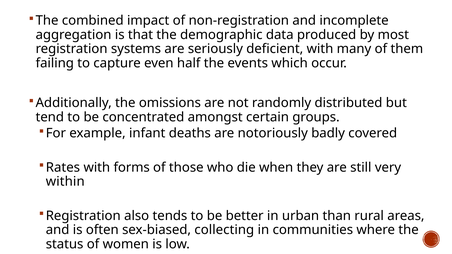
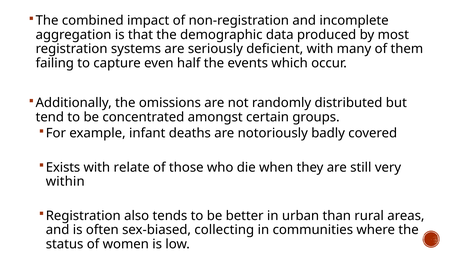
Rates: Rates -> Exists
forms: forms -> relate
